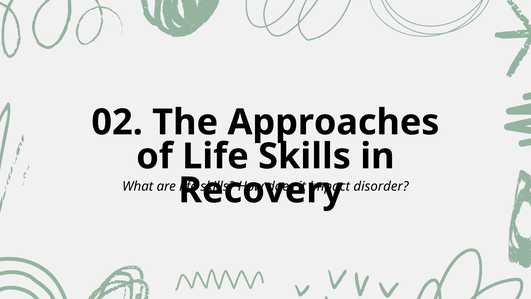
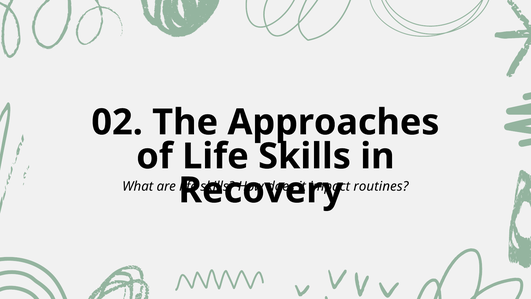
disorder: disorder -> routines
